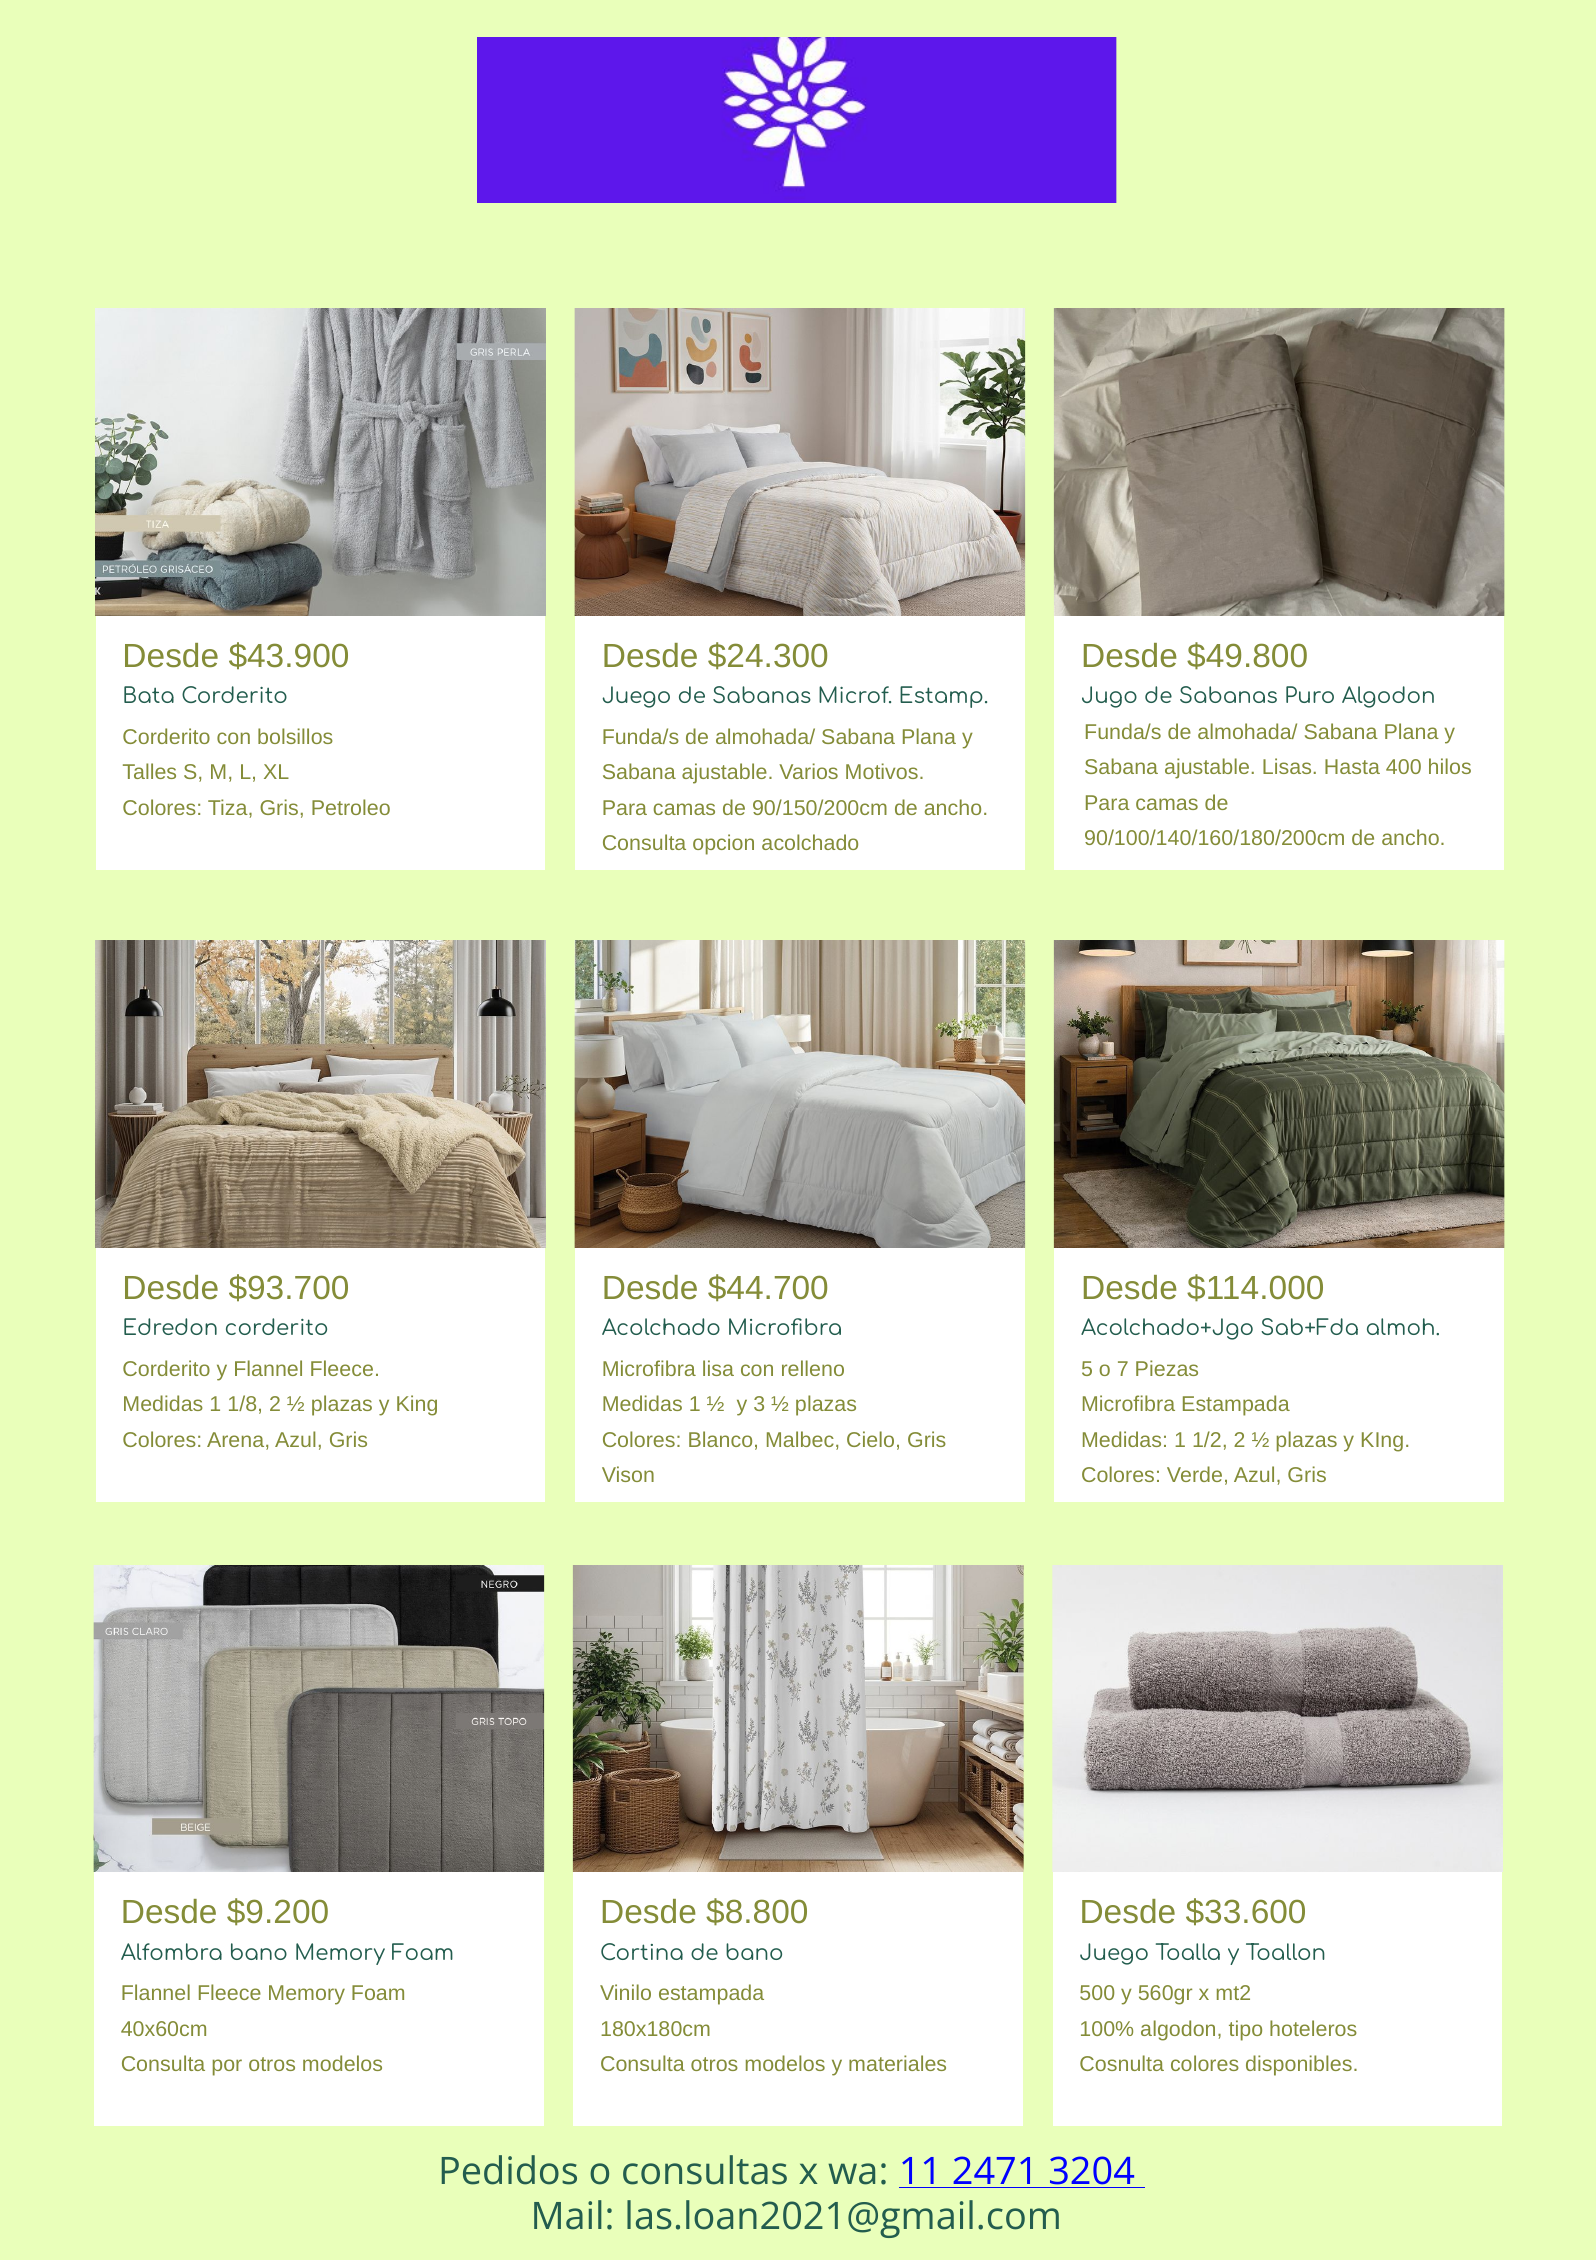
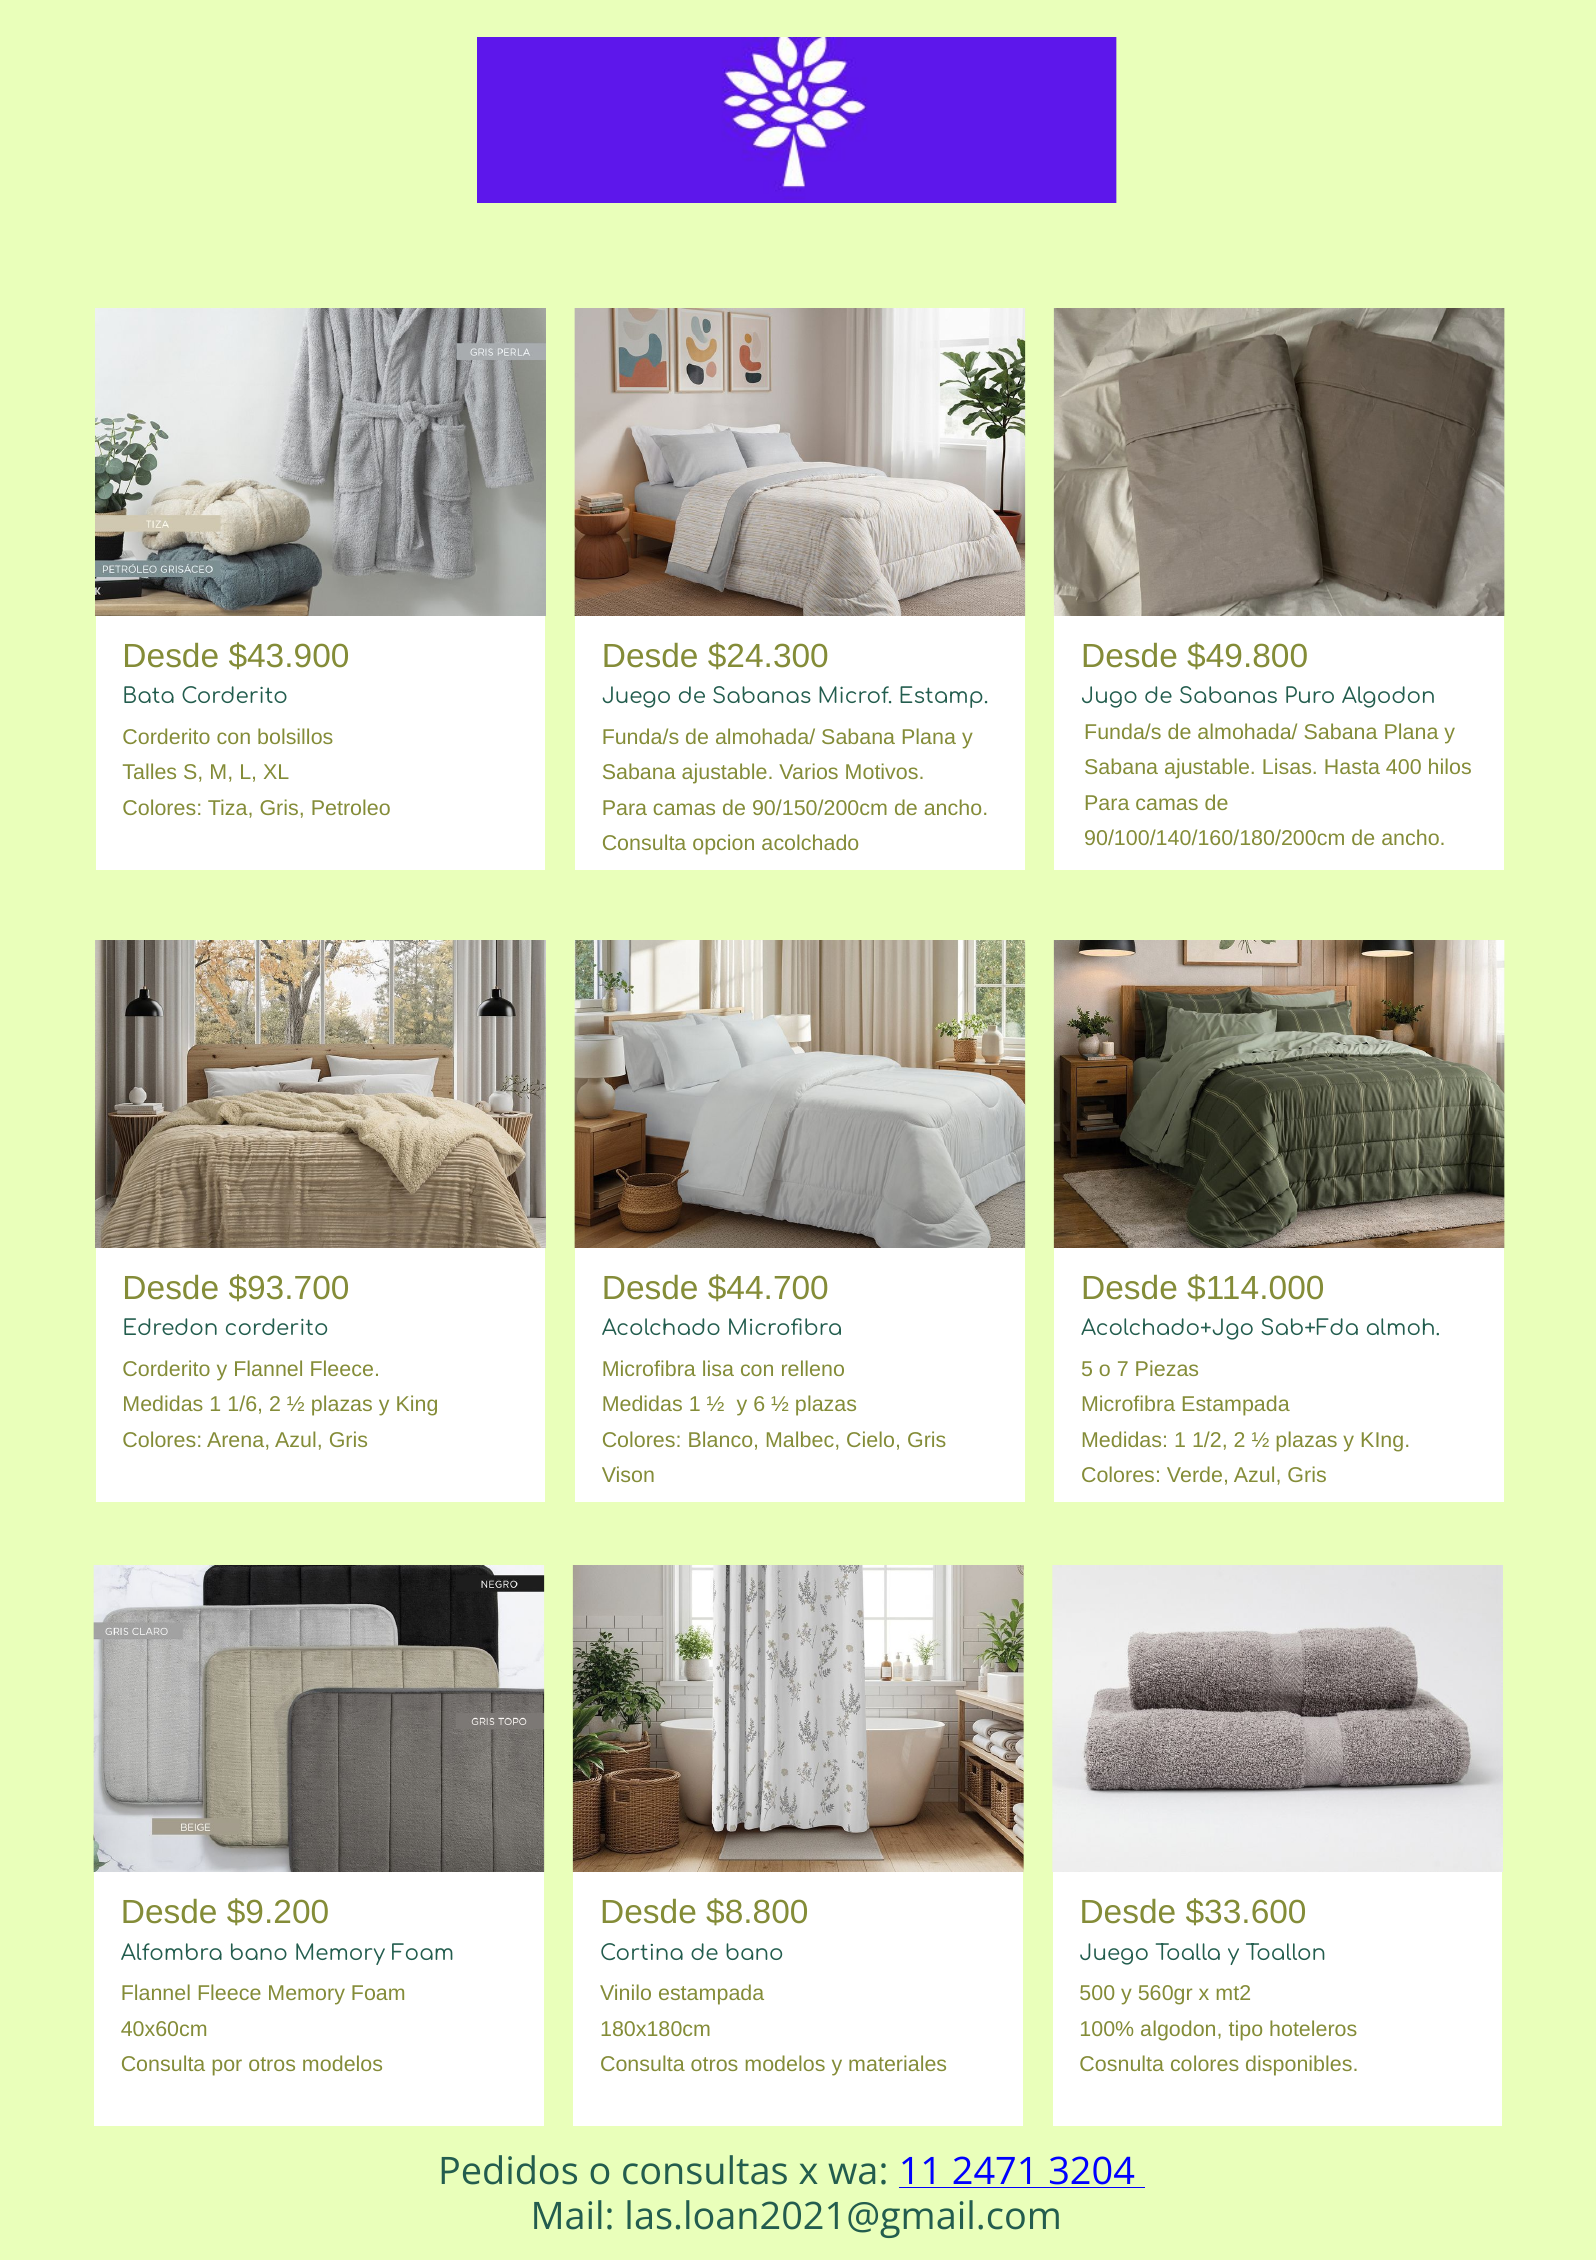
1/8: 1/8 -> 1/6
3: 3 -> 6
